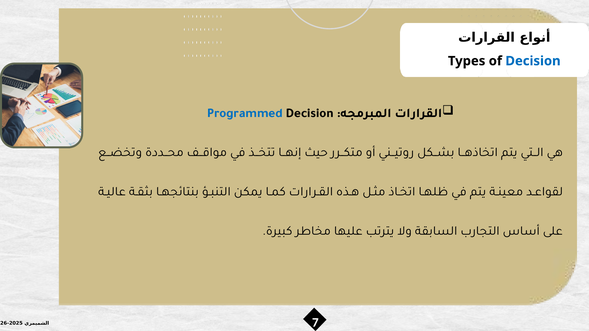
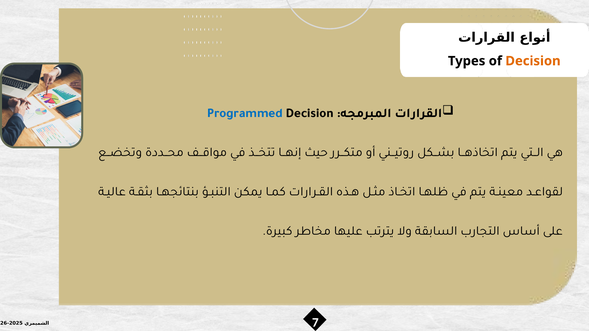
Decision at (533, 61) colour: blue -> orange
